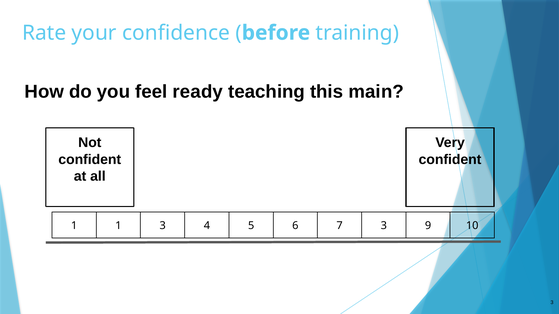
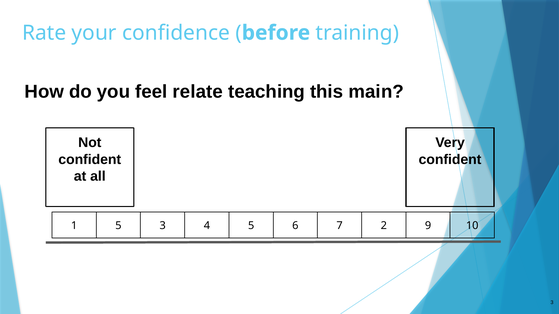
ready: ready -> relate
1 1: 1 -> 5
7 3: 3 -> 2
